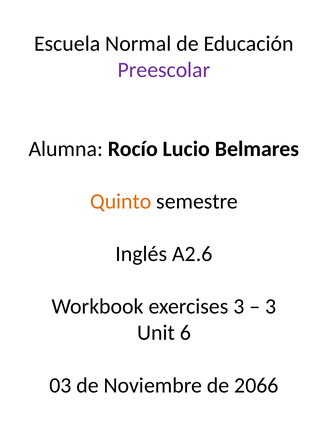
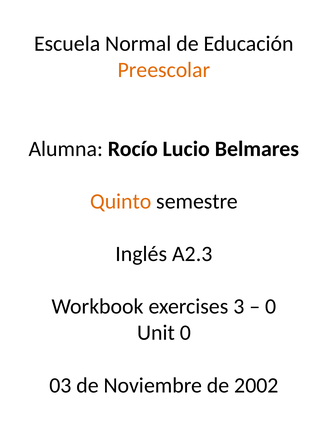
Preescolar colour: purple -> orange
A2.6: A2.6 -> A2.3
3 at (271, 306): 3 -> 0
Unit 6: 6 -> 0
2066: 2066 -> 2002
